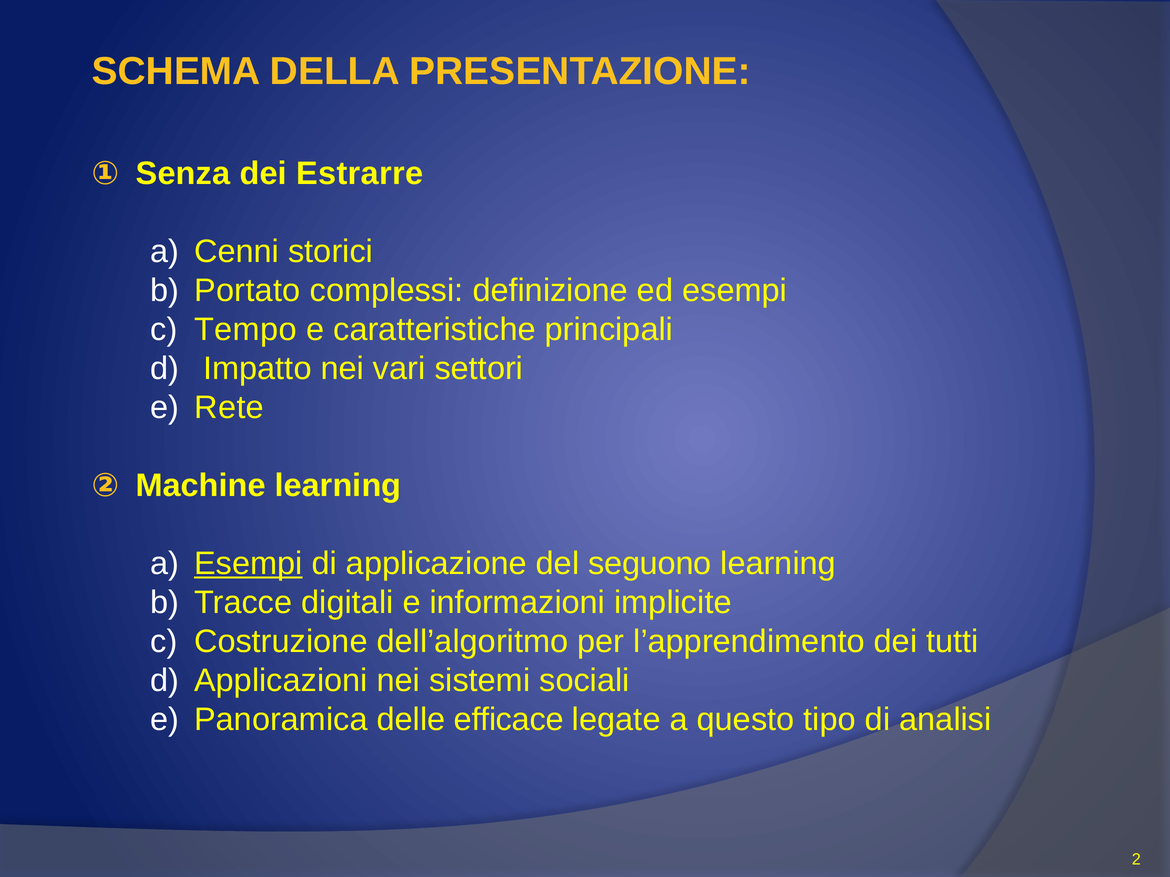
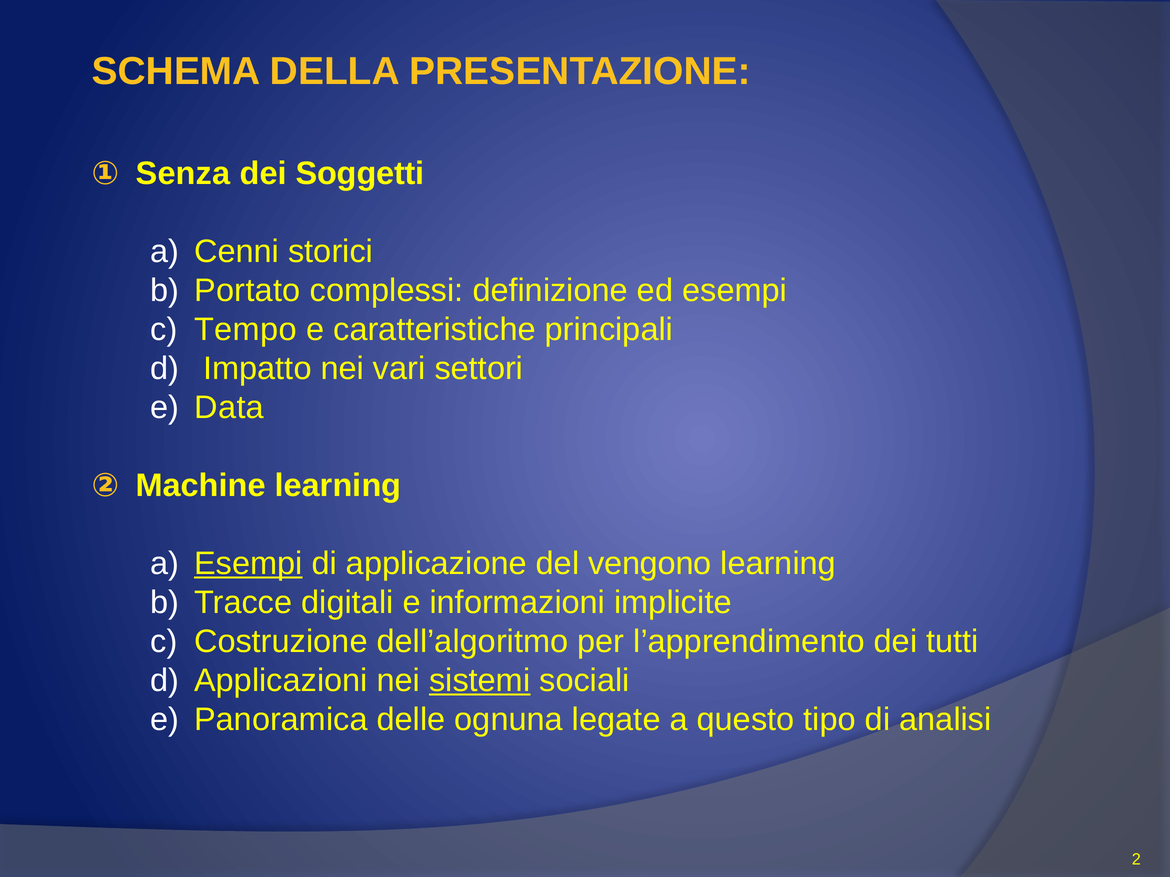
Estrarre: Estrarre -> Soggetti
Rete: Rete -> Data
seguono: seguono -> vengono
sistemi underline: none -> present
efficace: efficace -> ognuna
